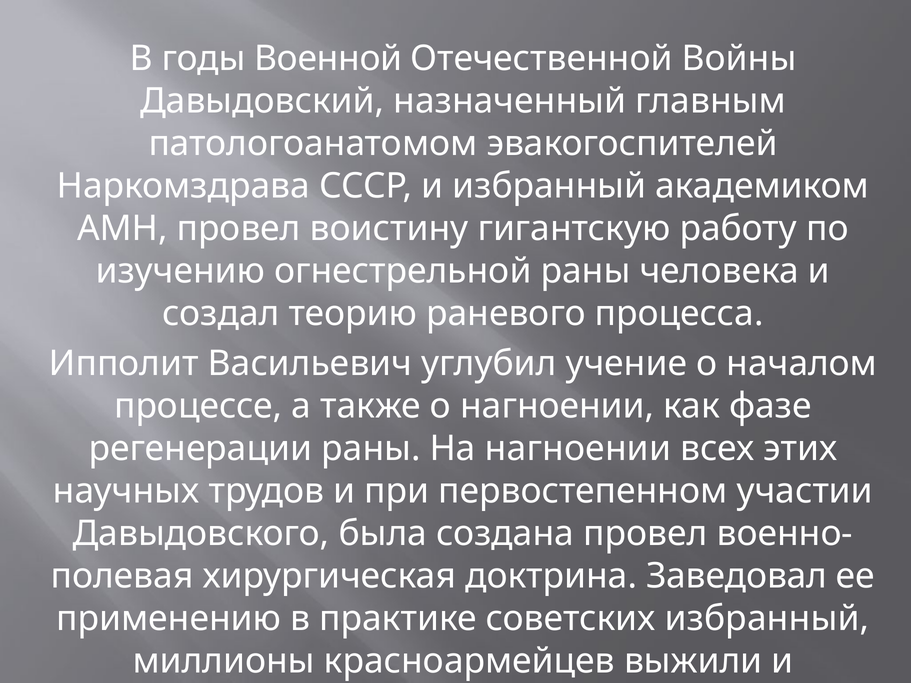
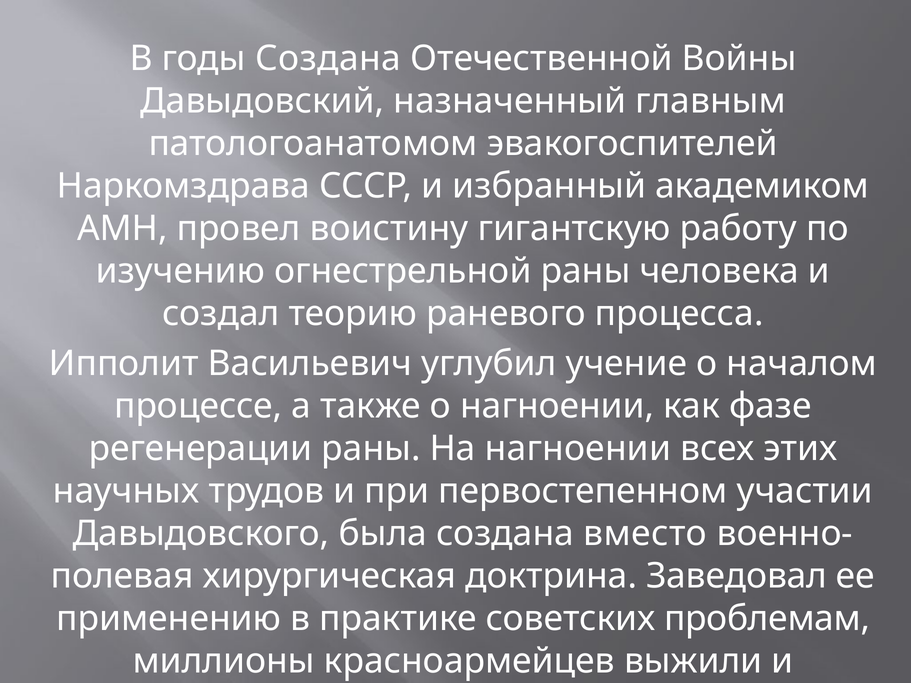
годы Военной: Военной -> Создана
создана провел: провел -> вместо
советских избранный: избранный -> проблемам
